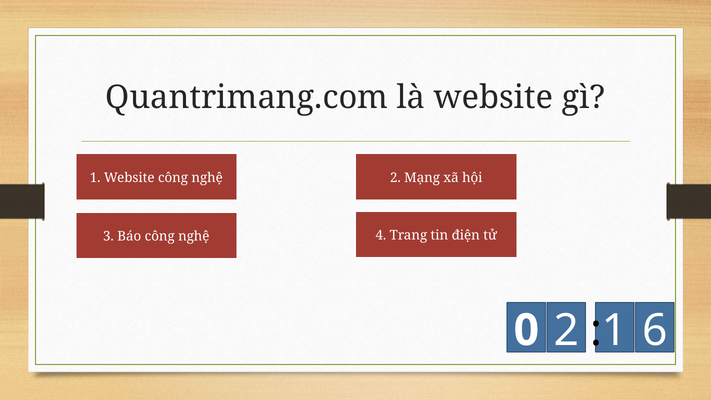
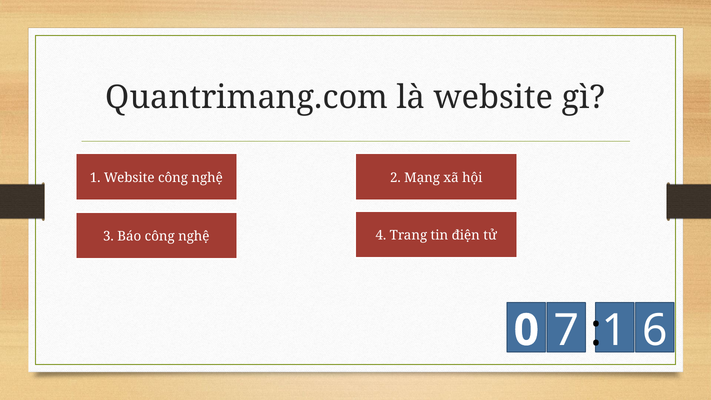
0 2: 2 -> 7
